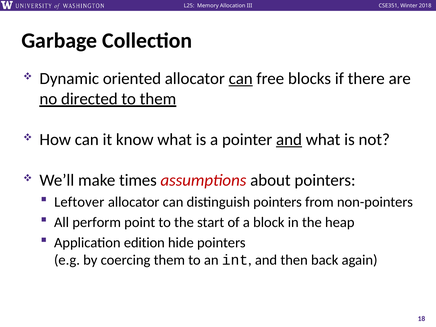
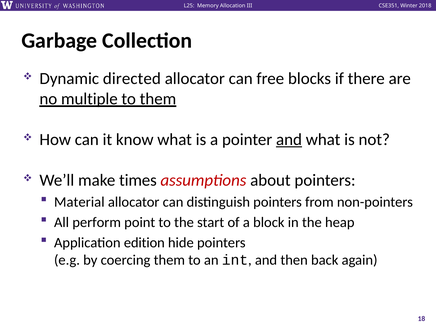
oriented: oriented -> directed
can at (241, 79) underline: present -> none
directed: directed -> multiple
Leftover: Leftover -> Material
